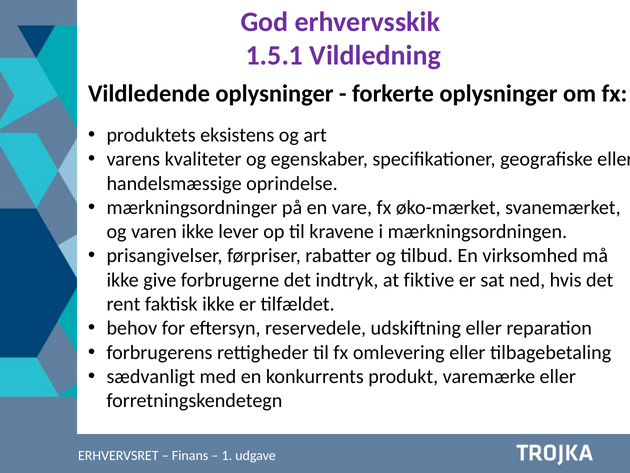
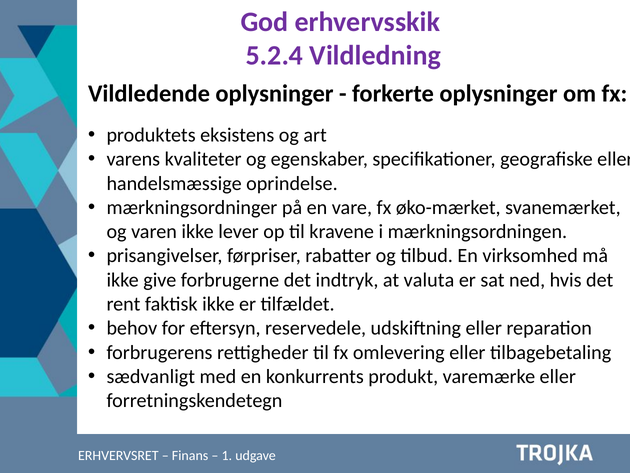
1.5.1: 1.5.1 -> 5.2.4
fiktive: fiktive -> valuta
